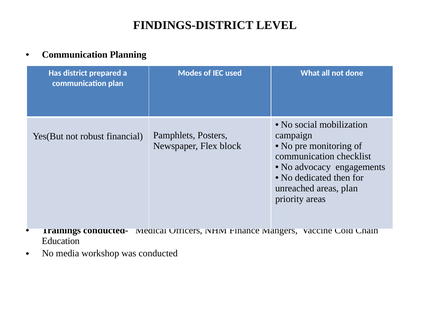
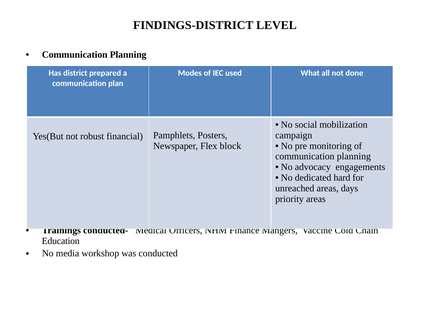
checklist at (354, 156): checklist -> planning
then: then -> hard
areas plan: plan -> days
